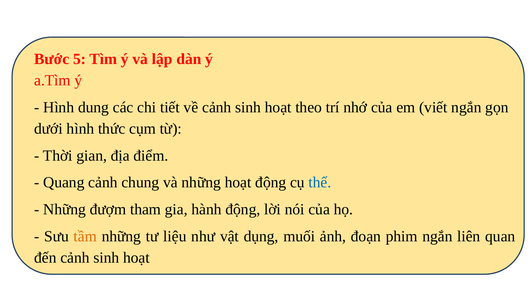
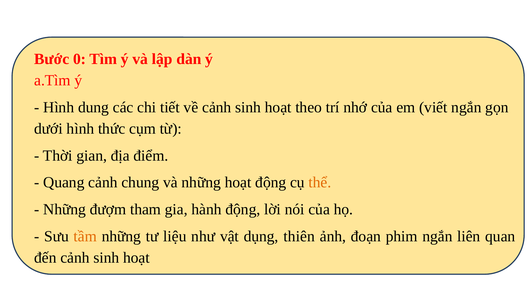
5: 5 -> 0
thể colour: blue -> orange
muối: muối -> thiên
